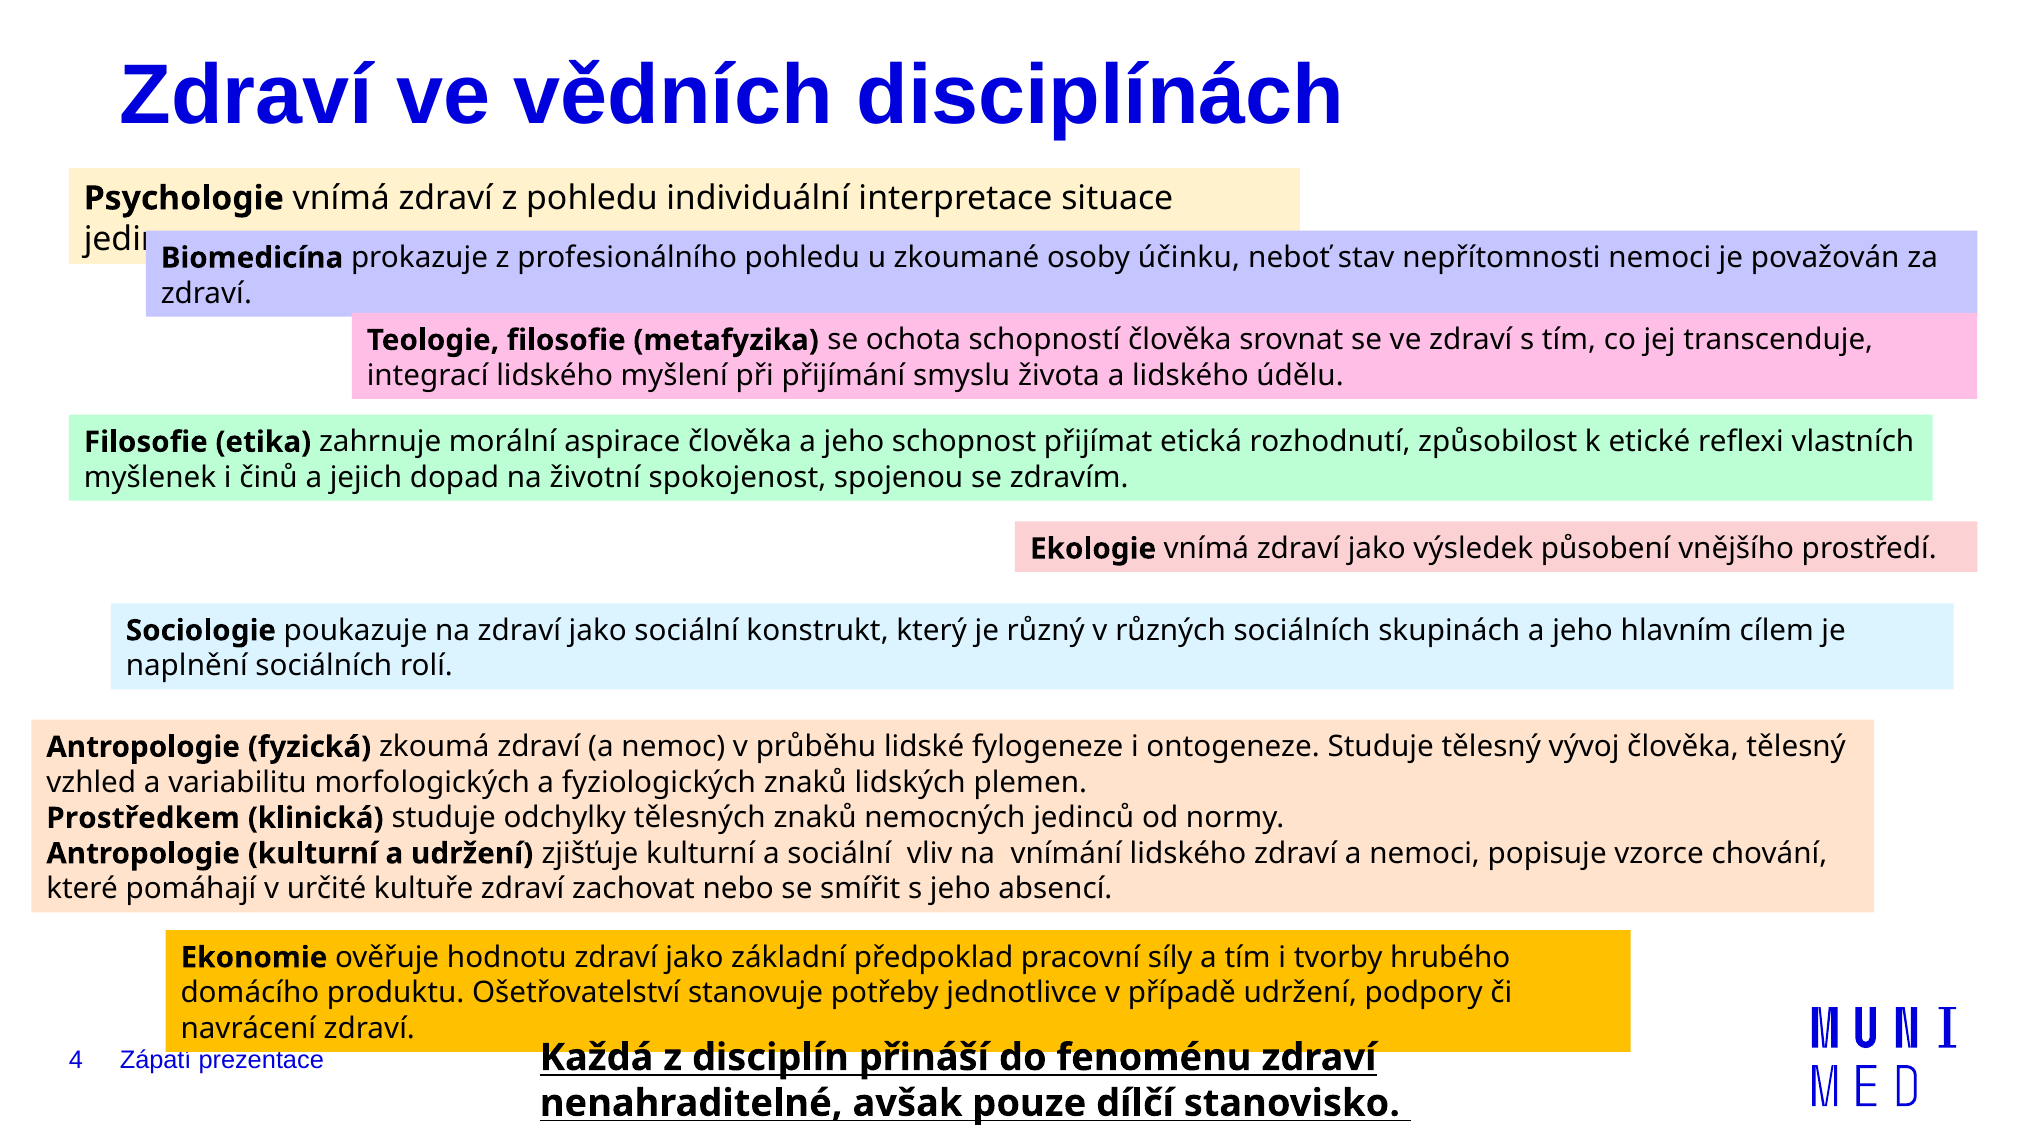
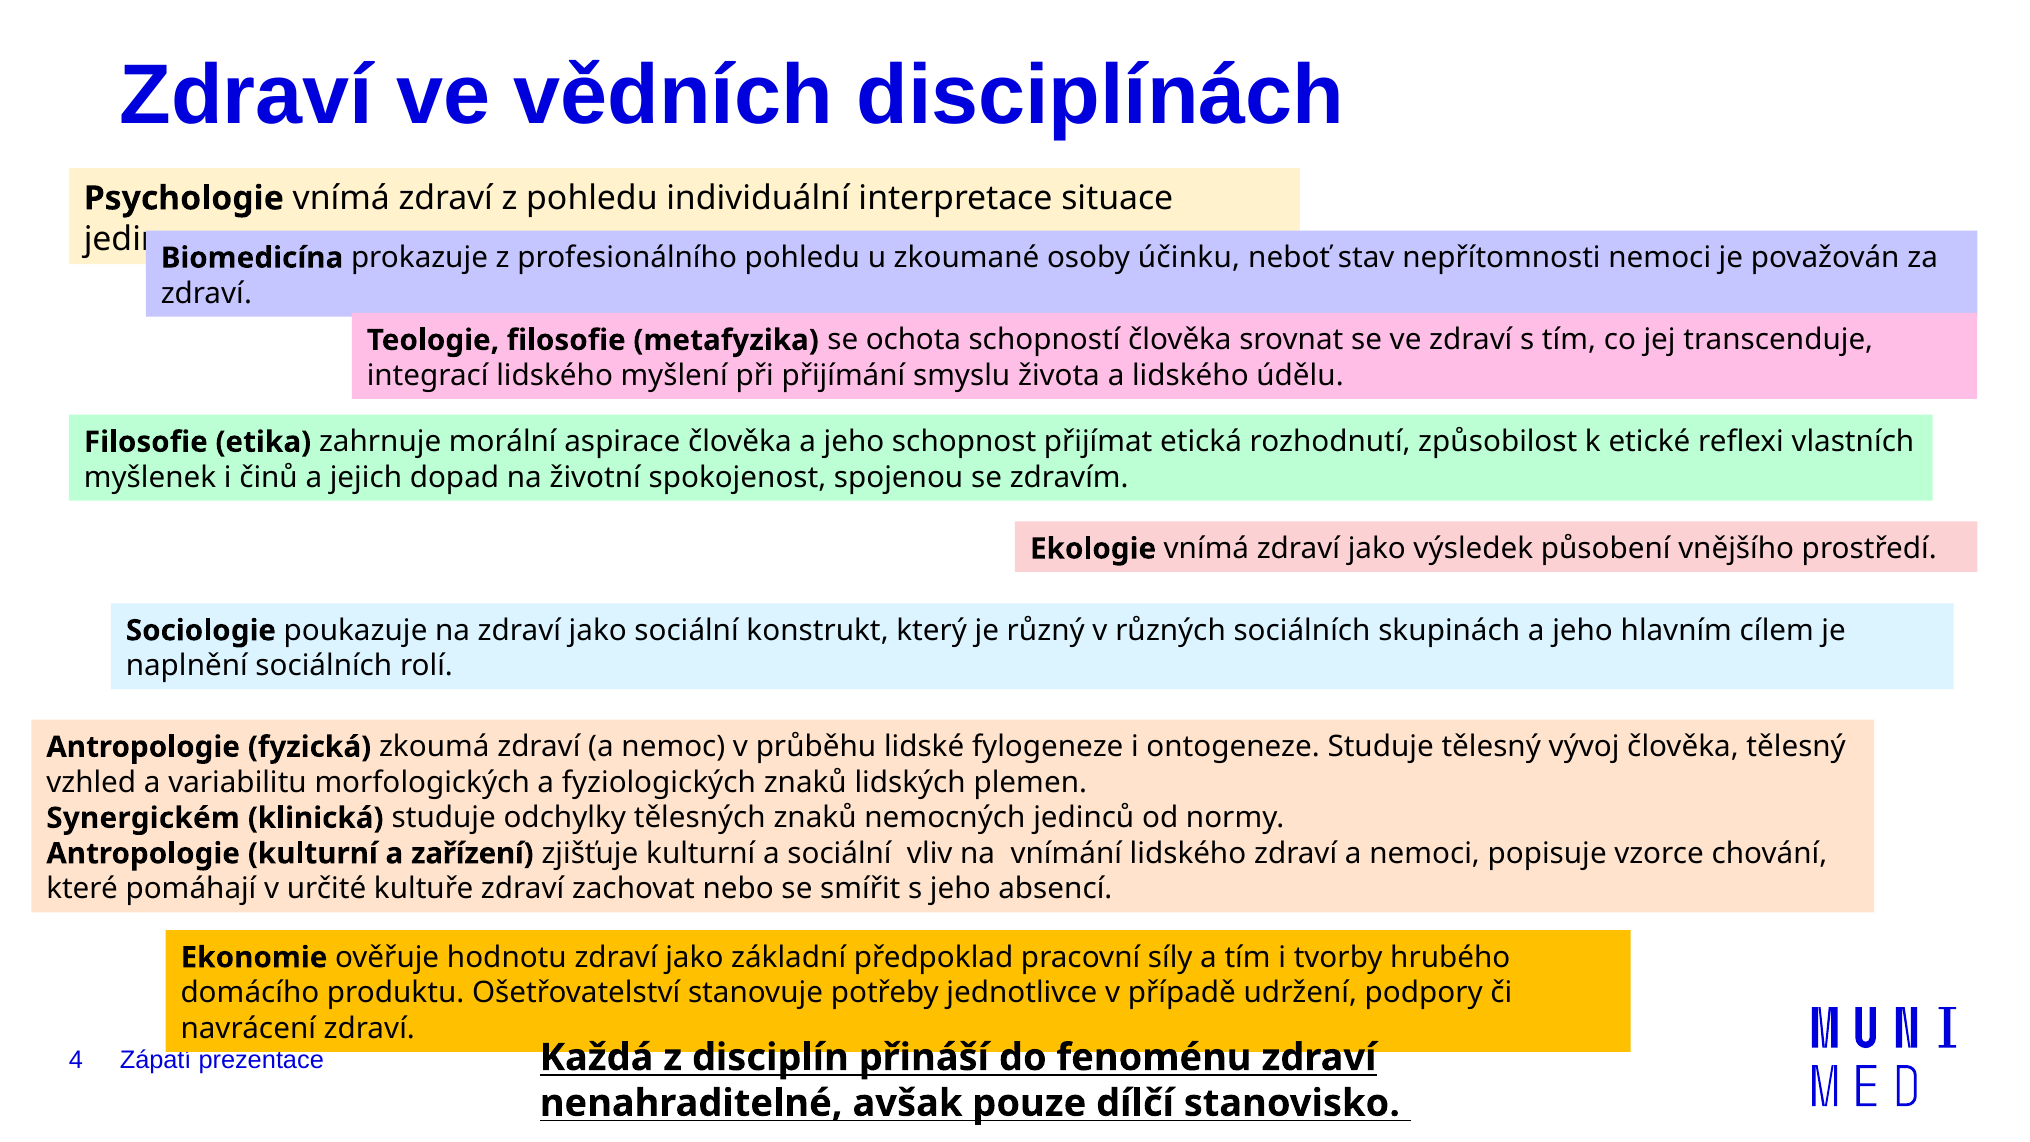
Prostředkem: Prostředkem -> Synergickém
a udržení: udržení -> zařízení
